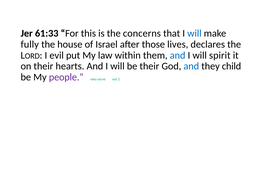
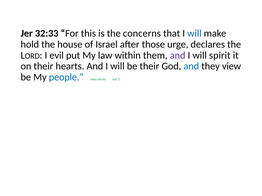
61:33: 61:33 -> 32:33
fully: fully -> hold
lives: lives -> urge
and at (178, 55) colour: blue -> purple
child: child -> view
people colour: purple -> blue
